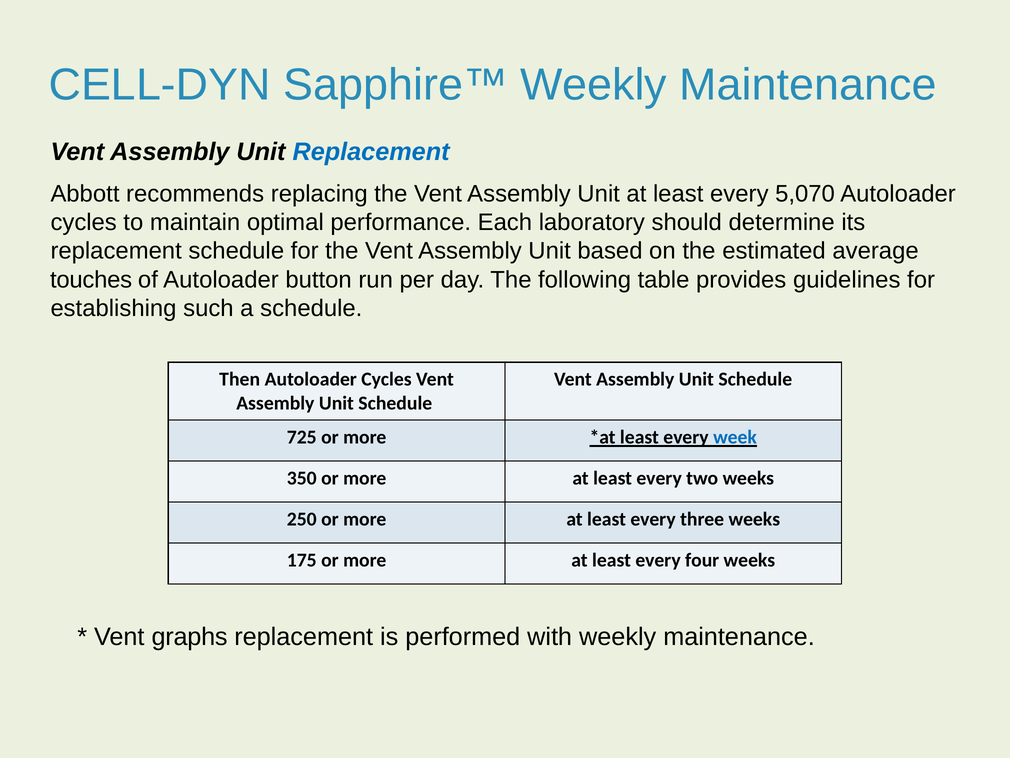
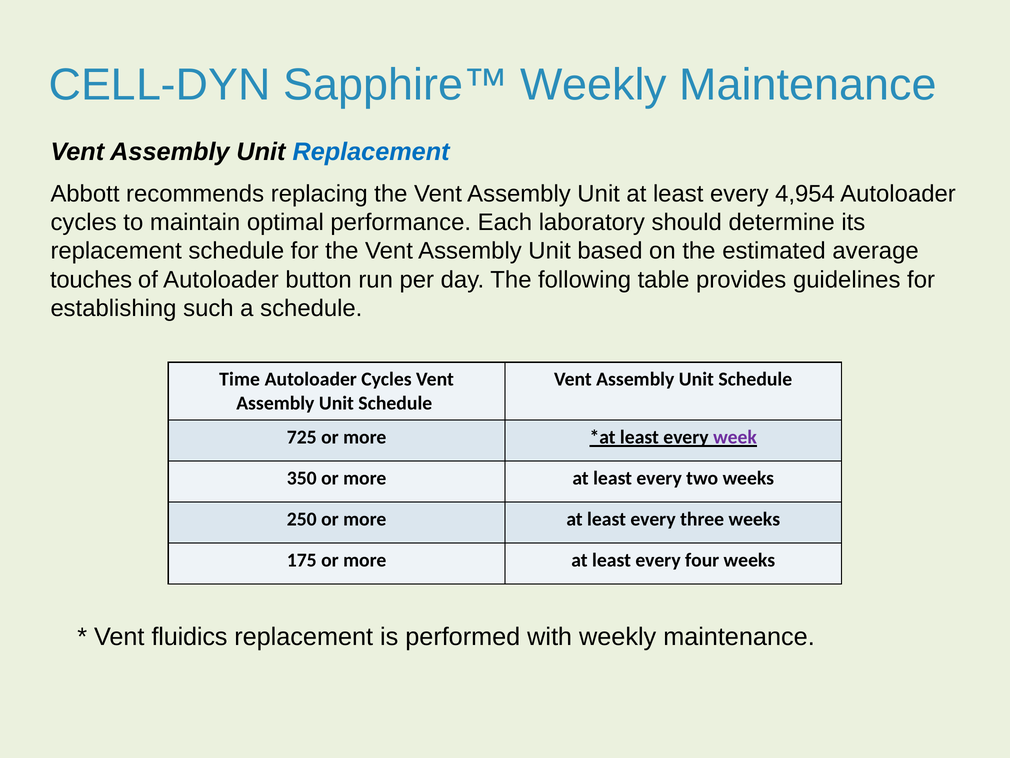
5,070: 5,070 -> 4,954
Then: Then -> Time
week colour: blue -> purple
graphs: graphs -> fluidics
